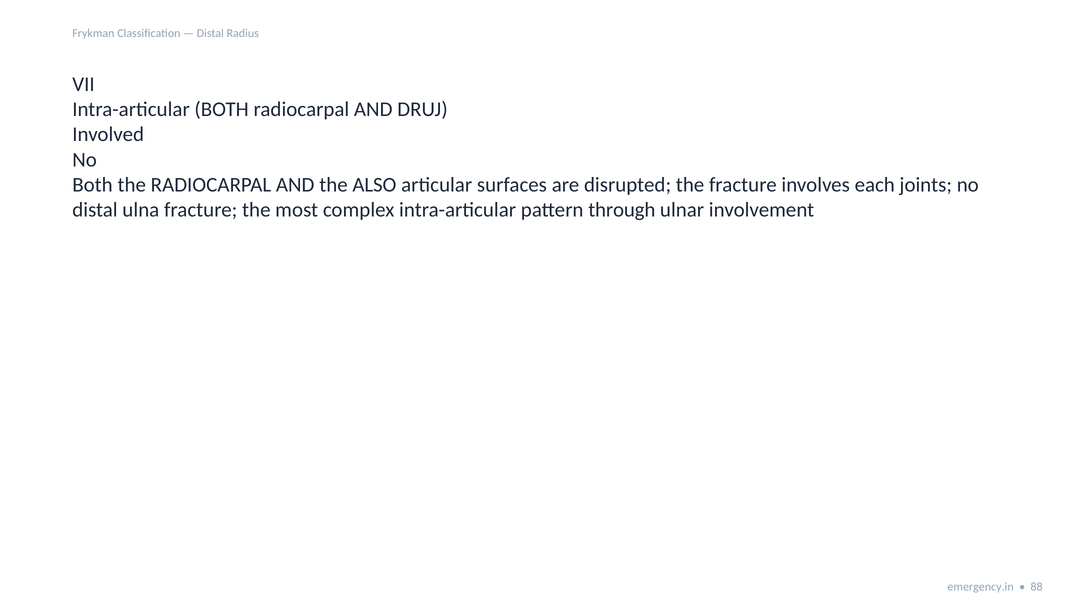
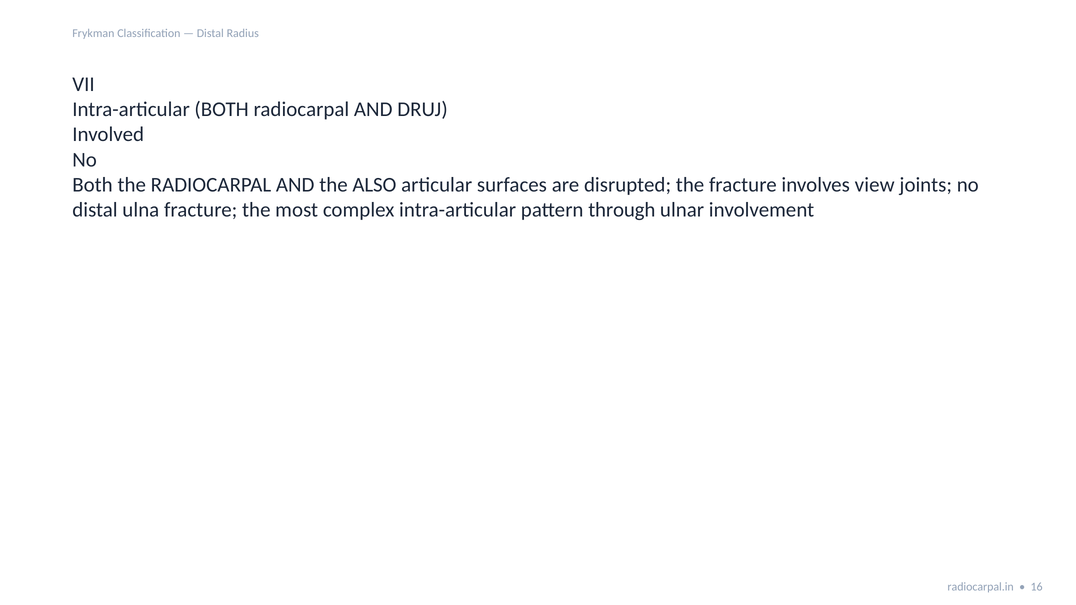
each: each -> view
emergency.in: emergency.in -> radiocarpal.in
88: 88 -> 16
